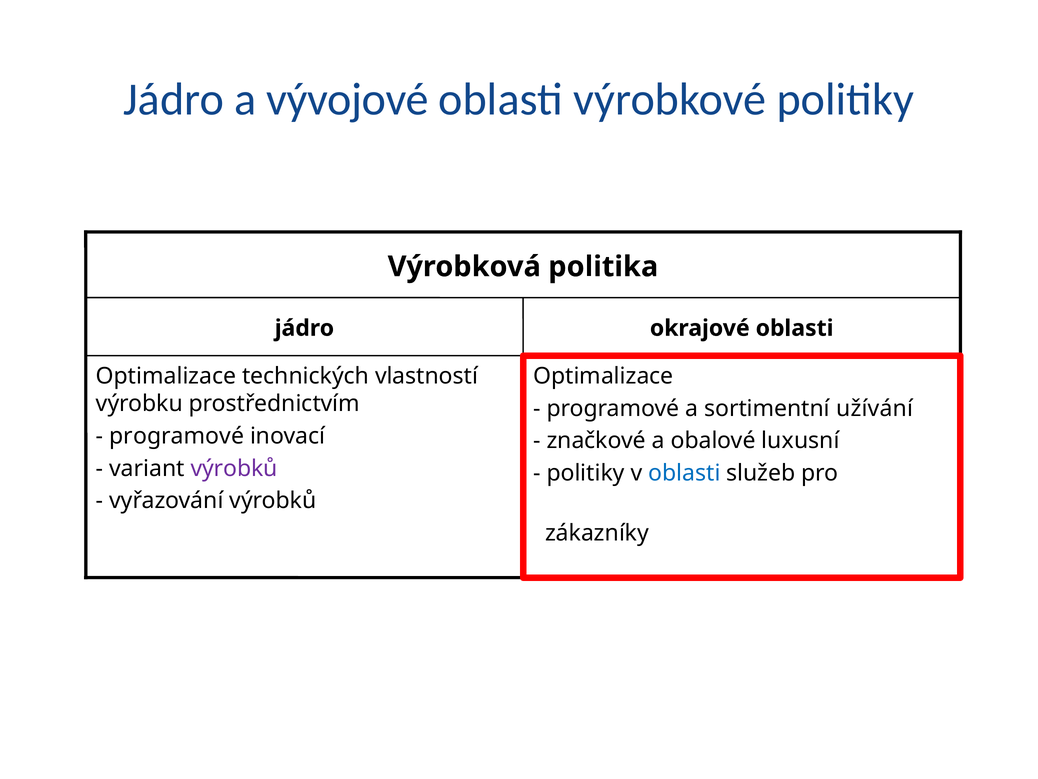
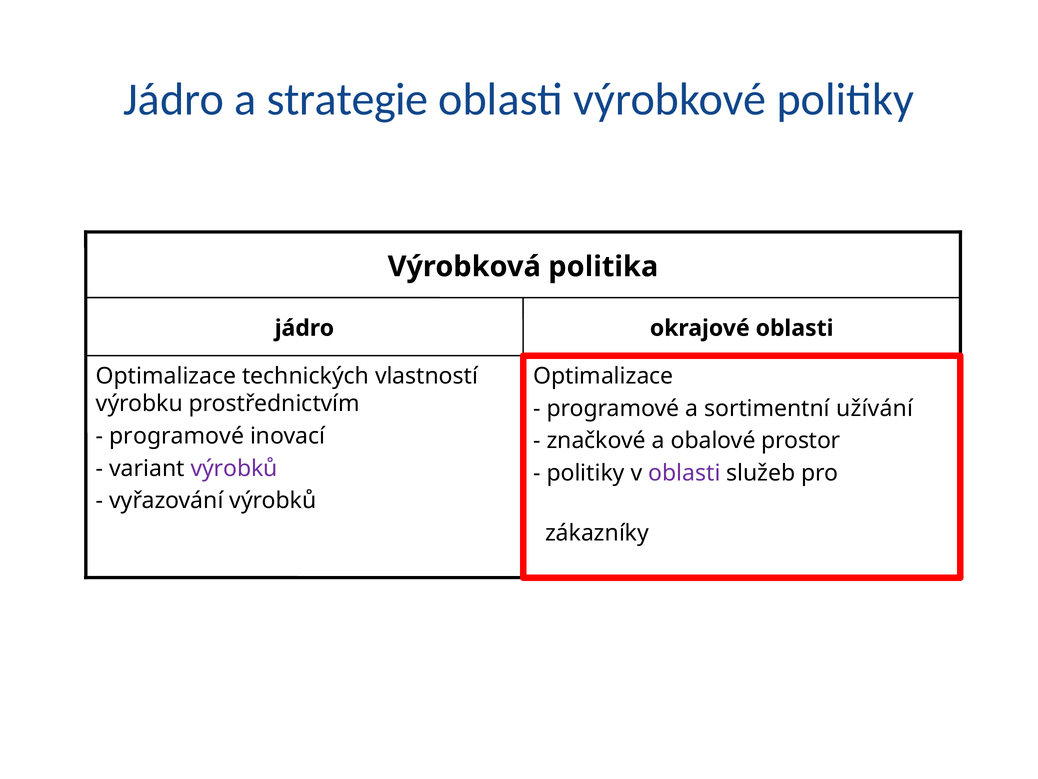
vývojové: vývojové -> strategie
luxusní: luxusní -> prostor
oblasti at (684, 473) colour: blue -> purple
